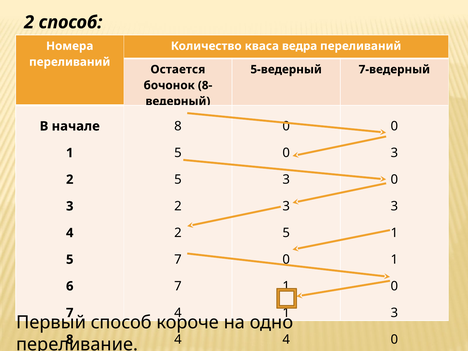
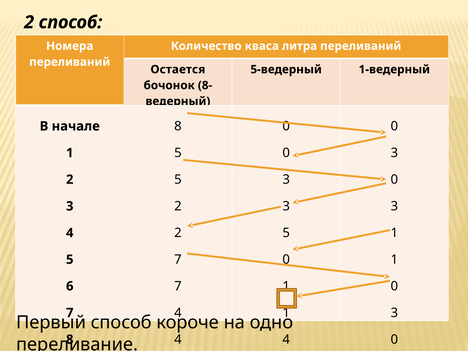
ведра: ведра -> литра
7-ведерный: 7-ведерный -> 1-ведерный
